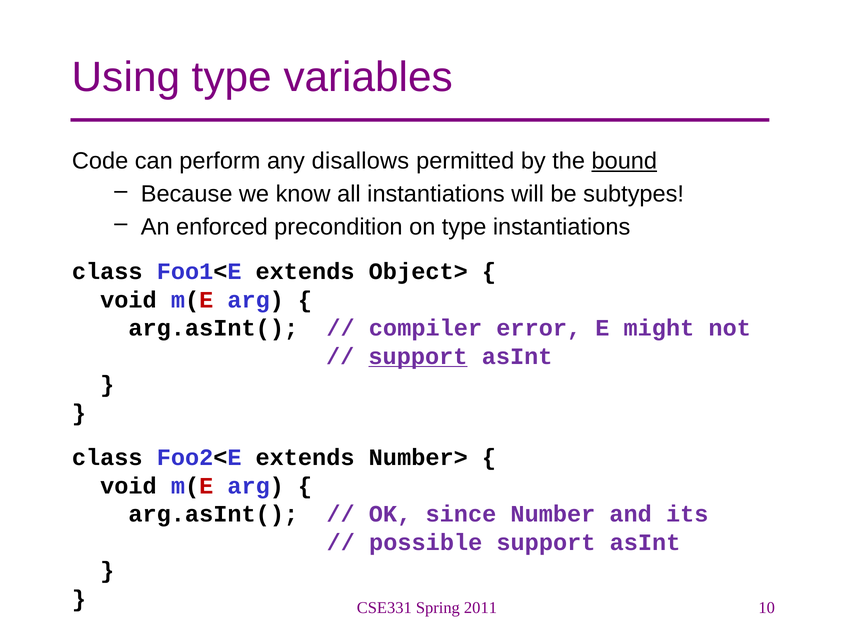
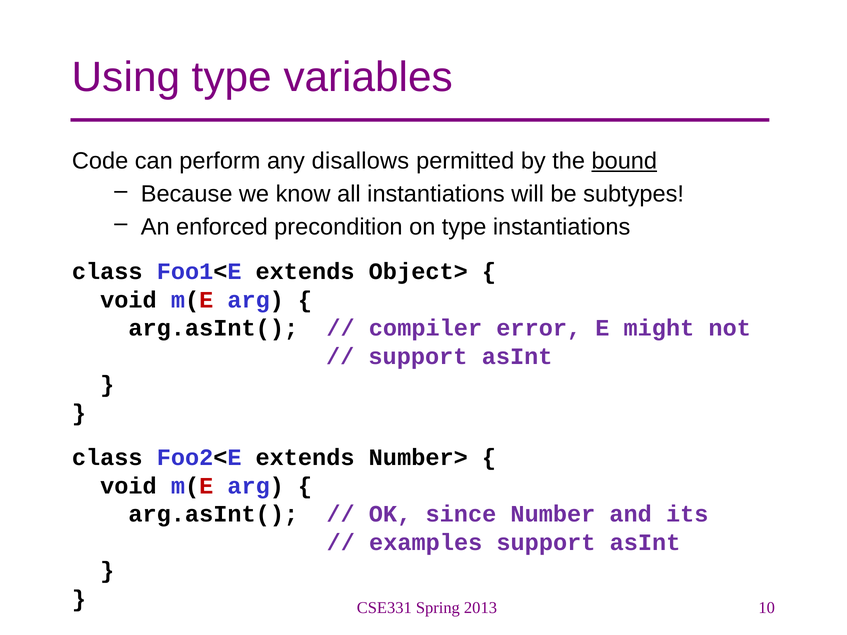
support at (418, 357) underline: present -> none
possible: possible -> examples
2011: 2011 -> 2013
